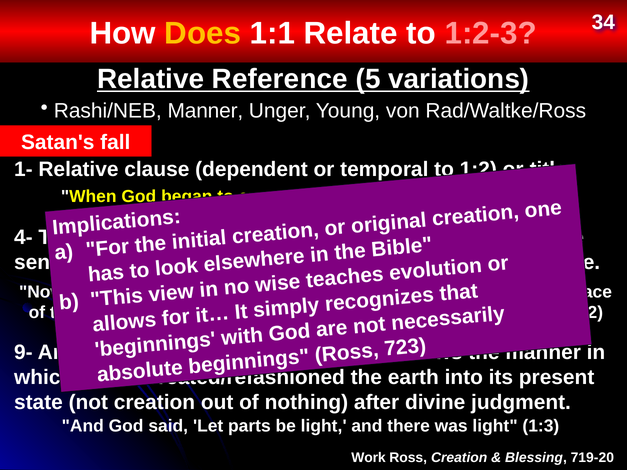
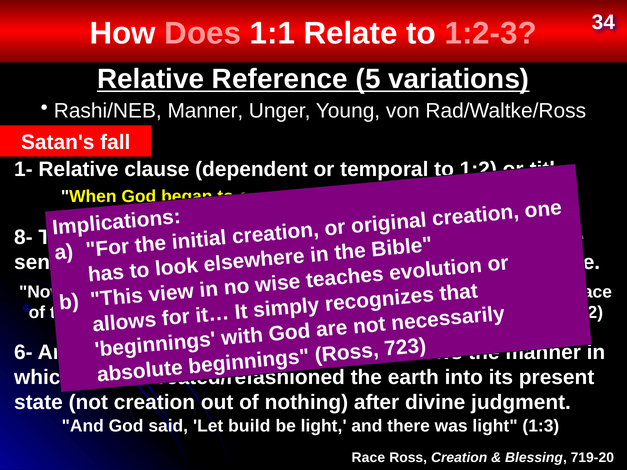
Does colour: yellow -> pink
4-: 4- -> 8-
9-: 9- -> 6-
parts: parts -> build
Work: Work -> Race
